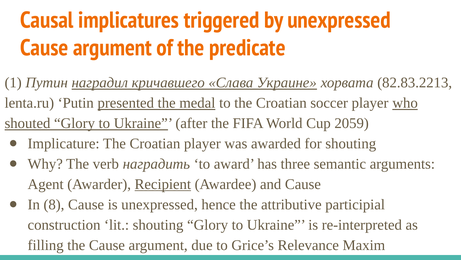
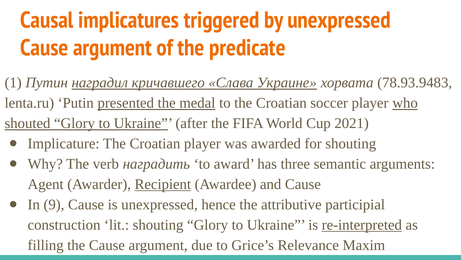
82.83.2213: 82.83.2213 -> 78.93.9483
2059: 2059 -> 2021
8: 8 -> 9
re-interpreted underline: none -> present
